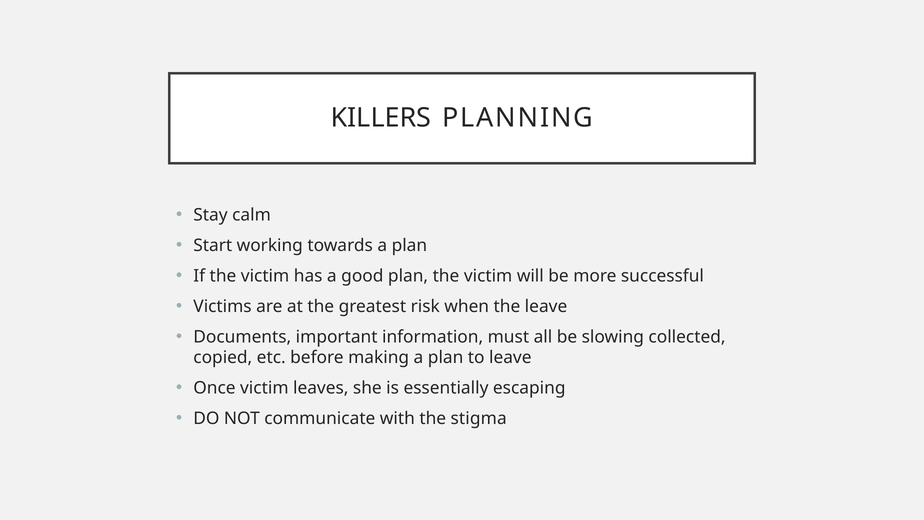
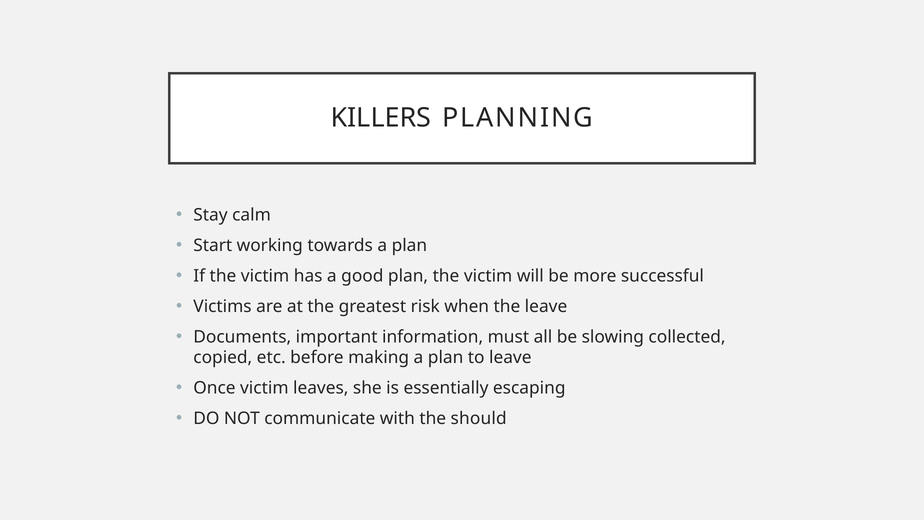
stigma: stigma -> should
